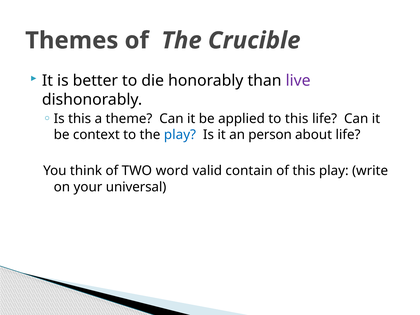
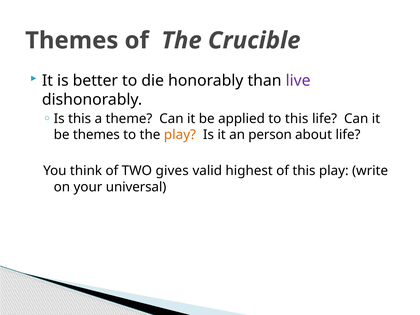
be context: context -> themes
play at (180, 135) colour: blue -> orange
word: word -> gives
contain: contain -> highest
